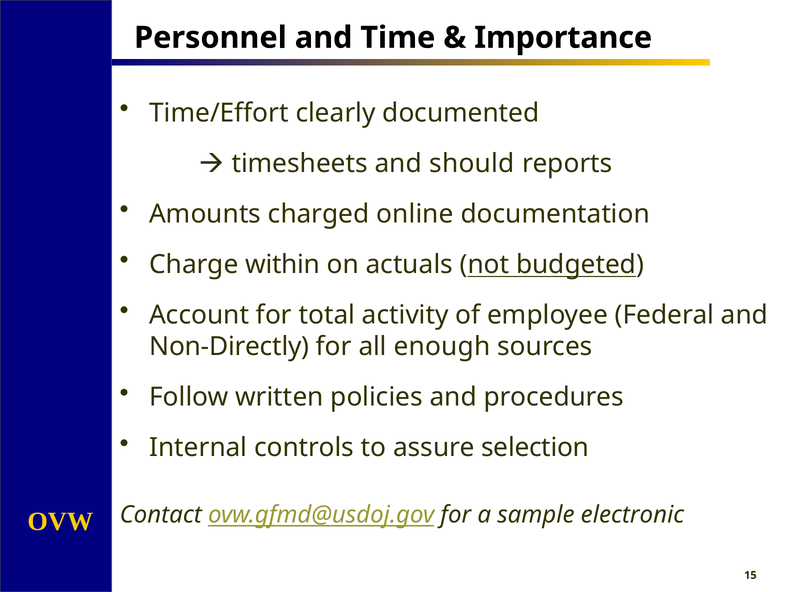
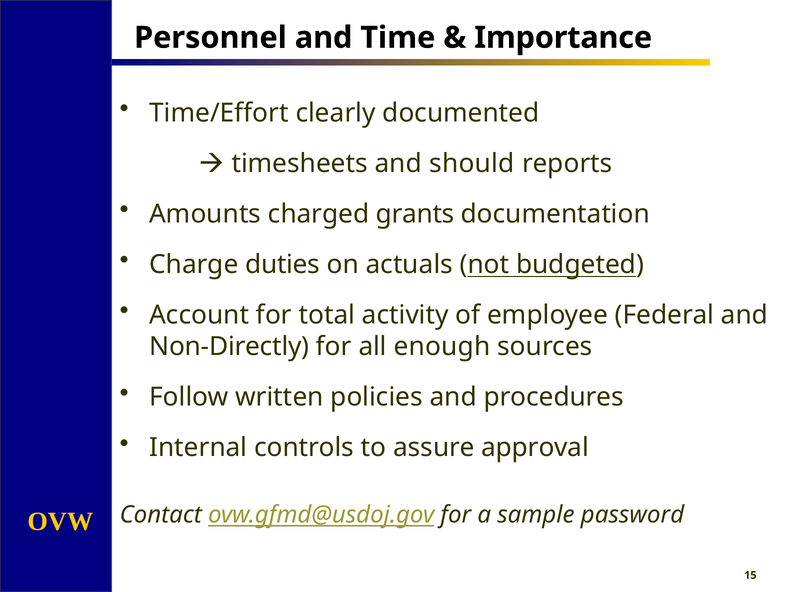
online: online -> grants
within: within -> duties
selection: selection -> approval
electronic: electronic -> password
